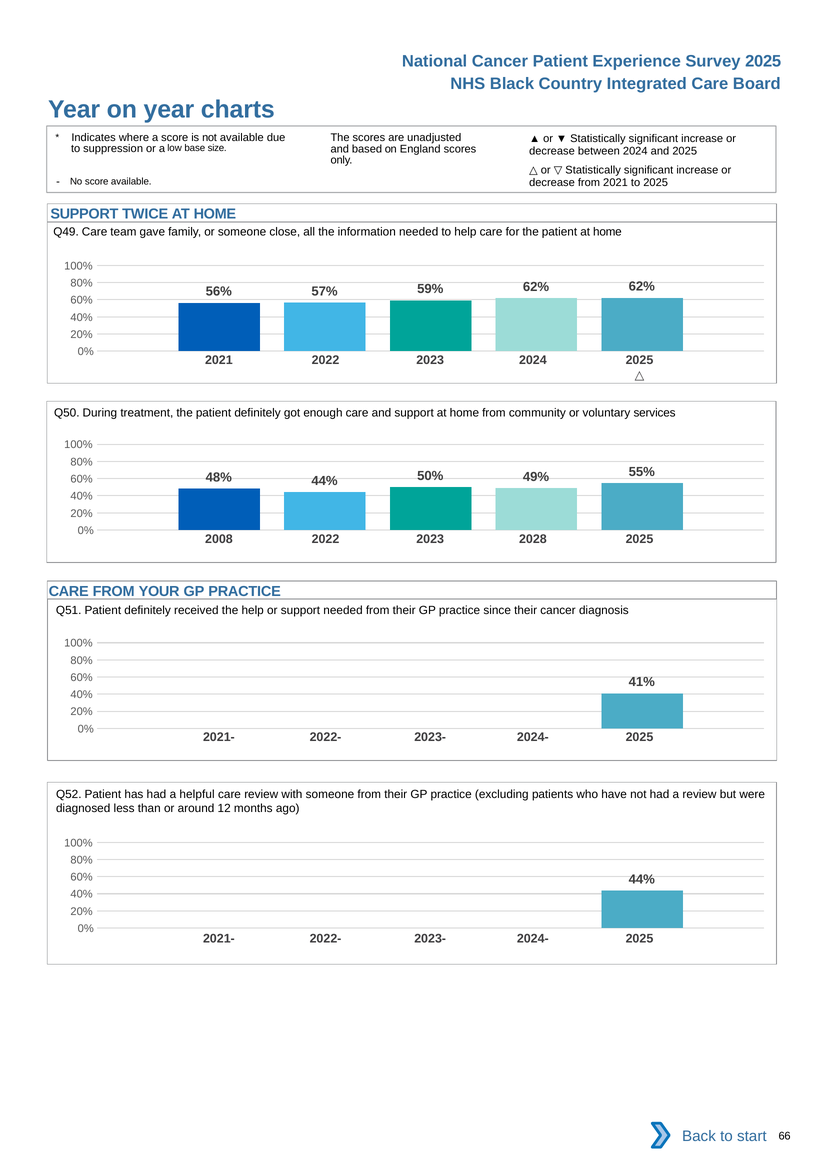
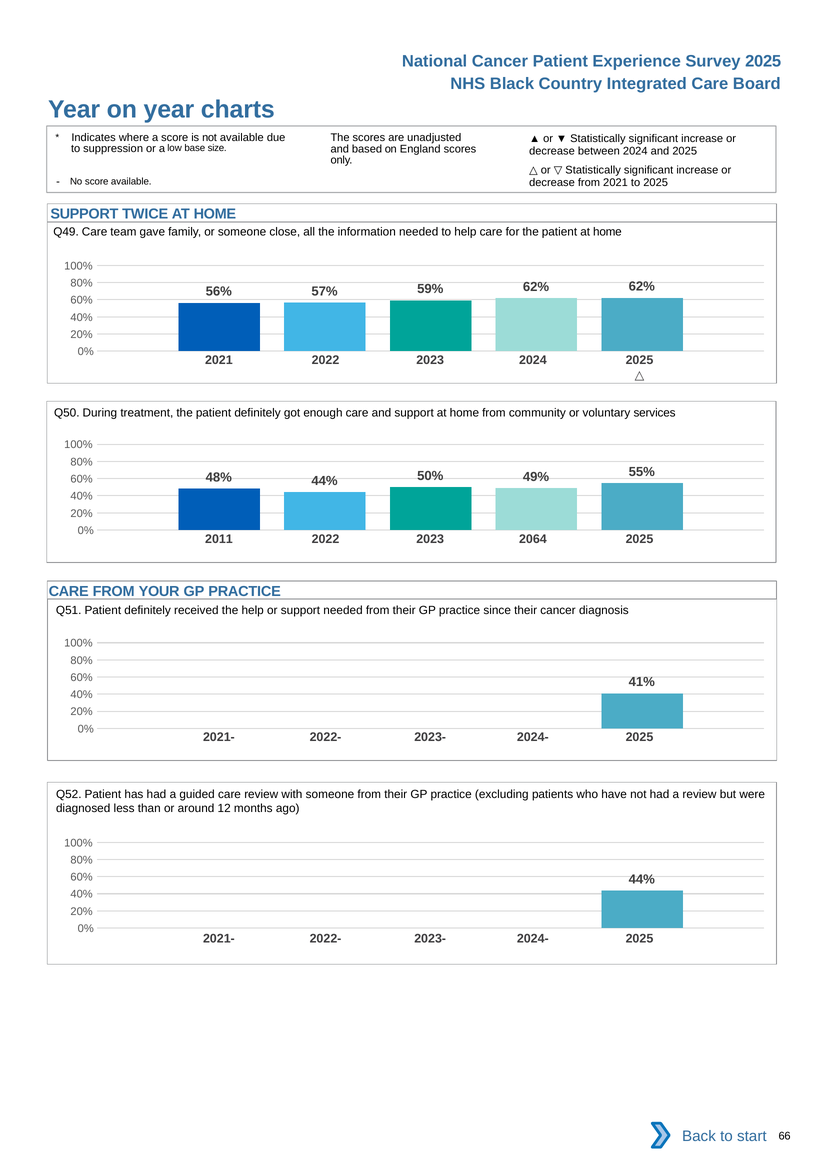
2008: 2008 -> 2011
2028: 2028 -> 2064
helpful: helpful -> guided
